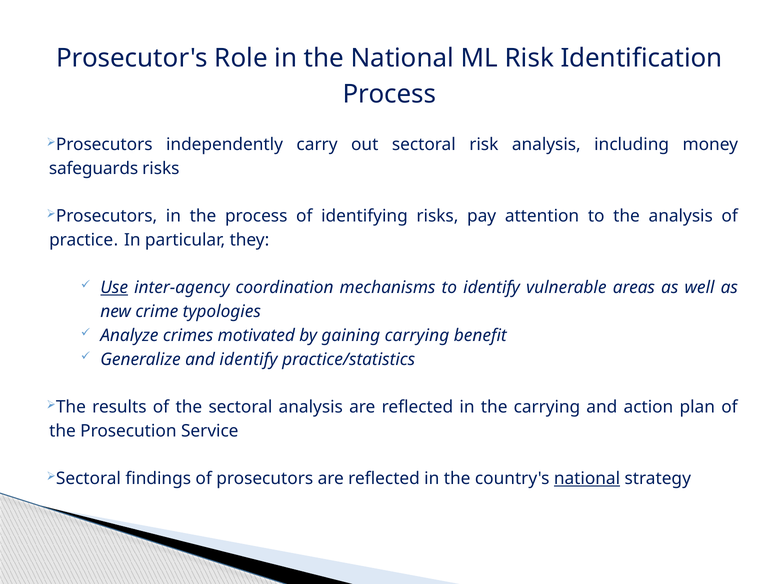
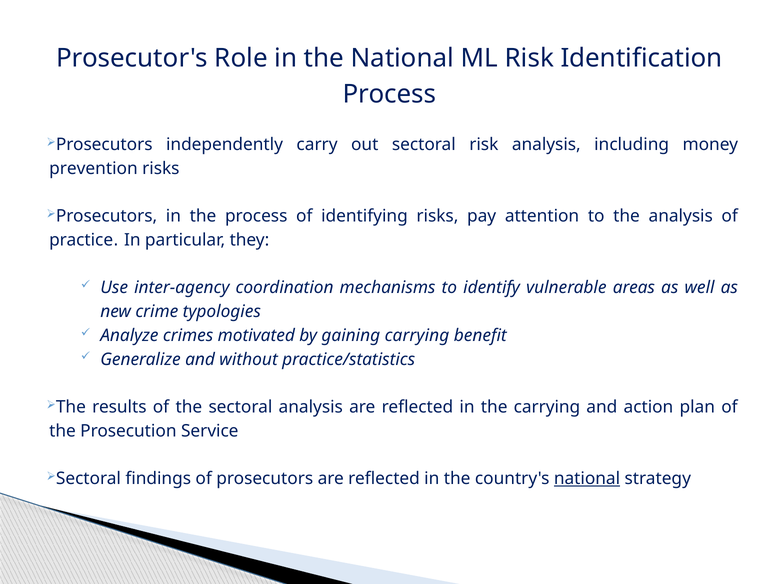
safeguards: safeguards -> prevention
Use underline: present -> none
and identify: identify -> without
